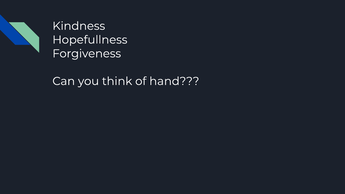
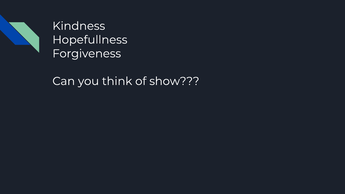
hand: hand -> show
